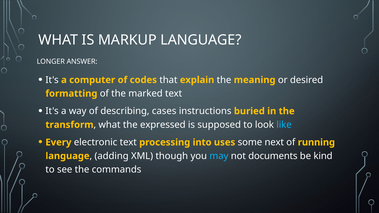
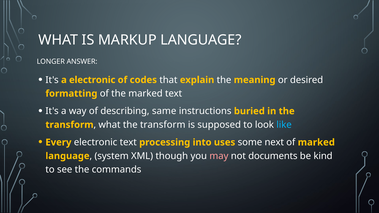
a computer: computer -> electronic
cases: cases -> same
what the expressed: expressed -> transform
of running: running -> marked
adding: adding -> system
may colour: light blue -> pink
